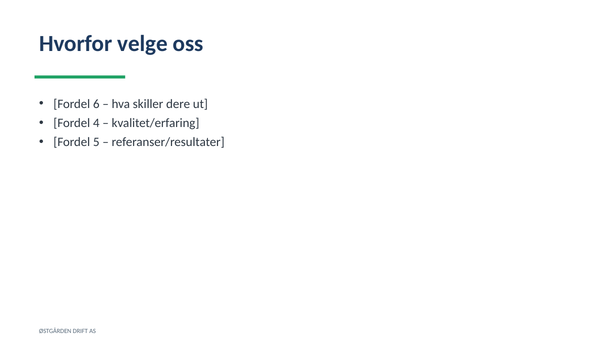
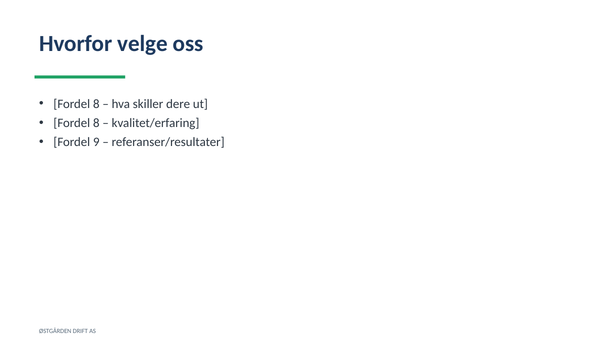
6 at (96, 104): 6 -> 8
4 at (96, 123): 4 -> 8
5: 5 -> 9
